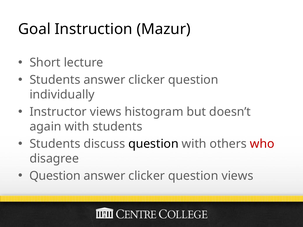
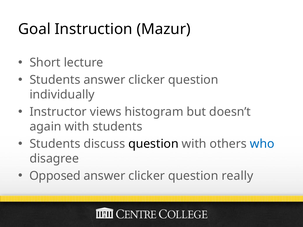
who colour: red -> blue
Question at (55, 176): Question -> Opposed
question views: views -> really
